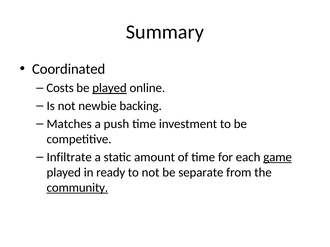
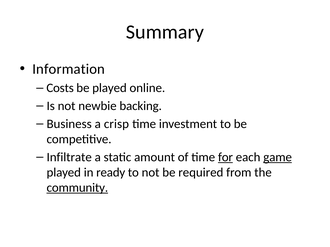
Coordinated: Coordinated -> Information
played at (110, 88) underline: present -> none
Matches: Matches -> Business
push: push -> crisp
for underline: none -> present
separate: separate -> required
